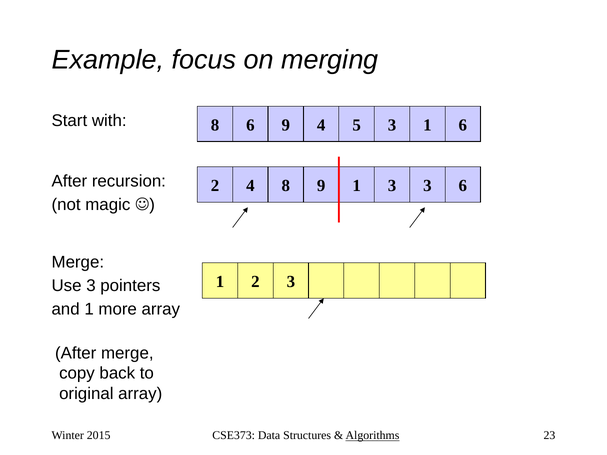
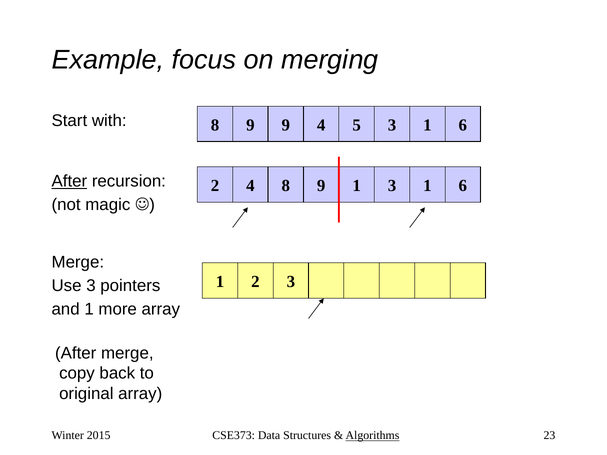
6 at (250, 125): 6 -> 9
After at (69, 181) underline: none -> present
1 3 3: 3 -> 1
